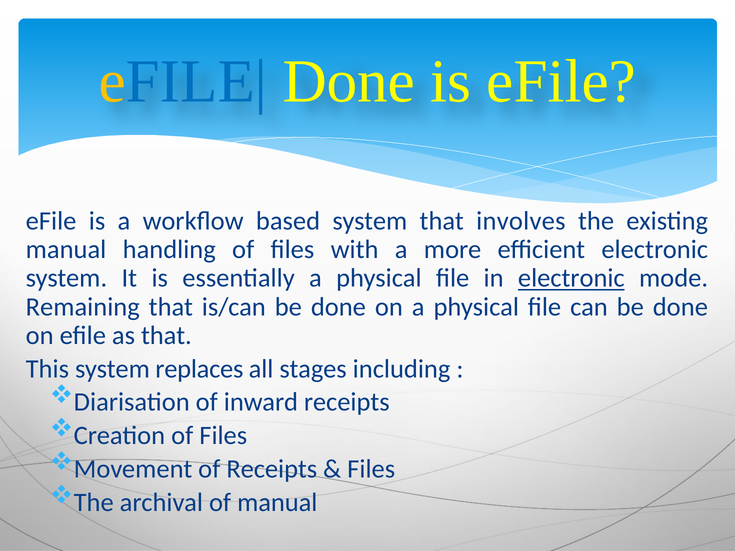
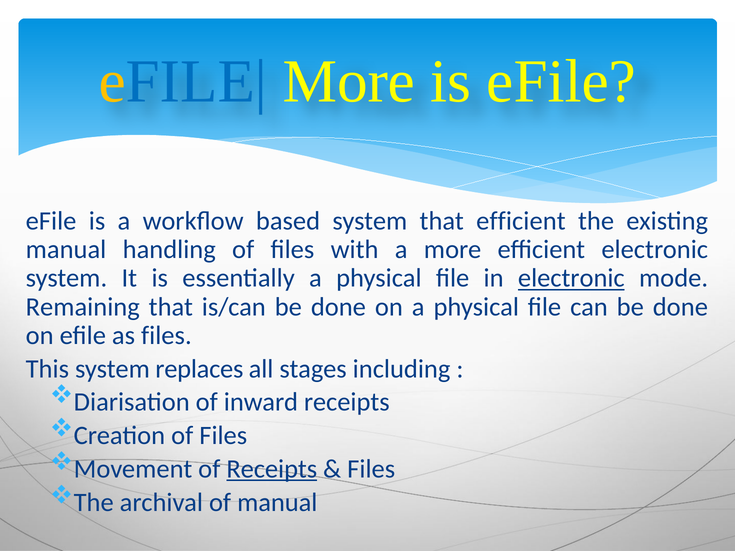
Done at (349, 82): Done -> More
that involves: involves -> efficient
as that: that -> files
Receipts at (272, 469) underline: none -> present
